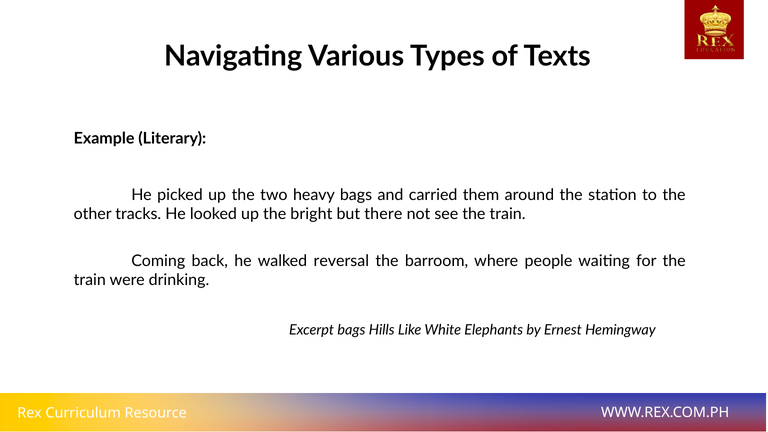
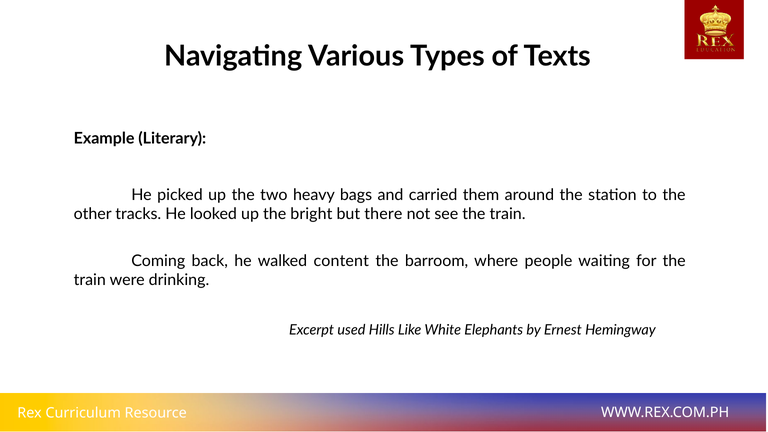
reversal: reversal -> content
Excerpt bags: bags -> used
